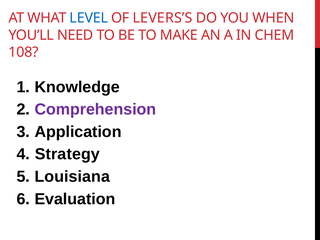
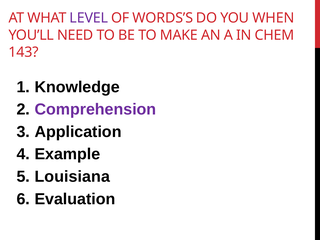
LEVEL colour: blue -> purple
LEVERS’S: LEVERS’S -> WORDS’S
108: 108 -> 143
Strategy: Strategy -> Example
